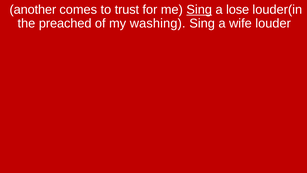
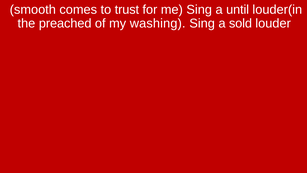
another: another -> smooth
Sing at (199, 10) underline: present -> none
lose: lose -> until
wife: wife -> sold
